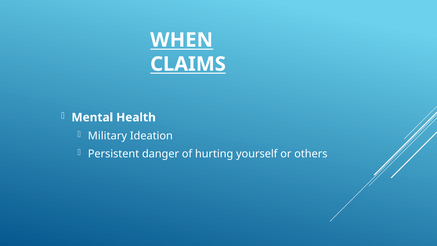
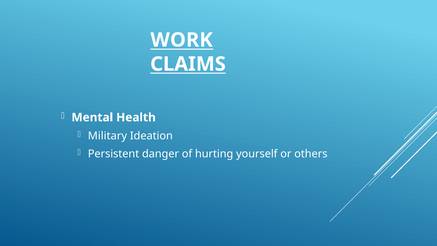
WHEN: WHEN -> WORK
